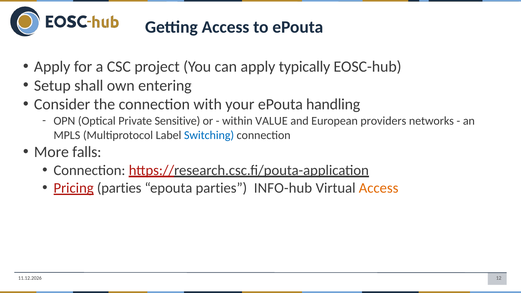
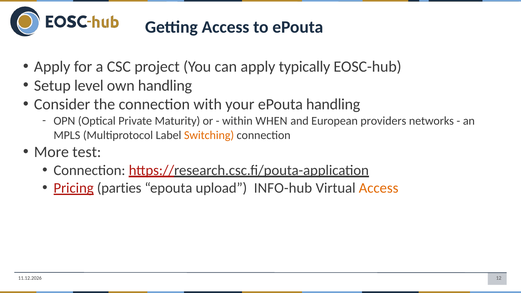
shall: shall -> level
own entering: entering -> handling
Sensitive: Sensitive -> Maturity
VALUE: VALUE -> WHEN
Switching colour: blue -> orange
falls: falls -> test
epouta parties: parties -> upload
